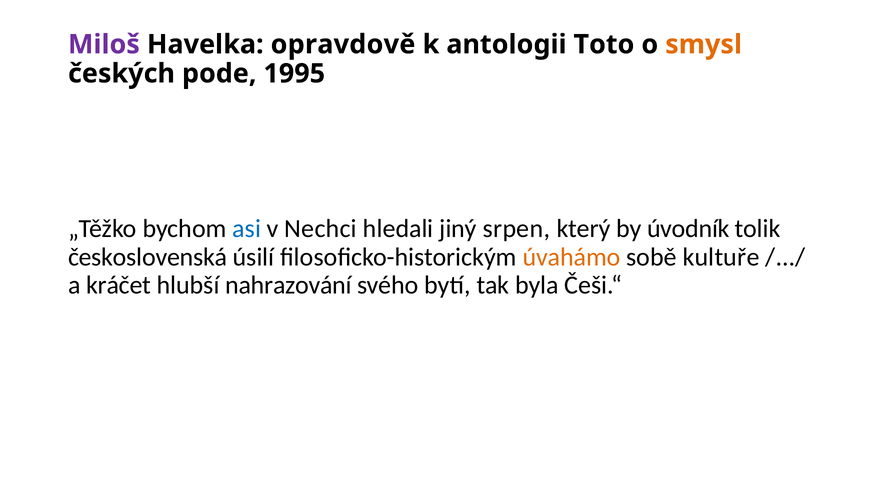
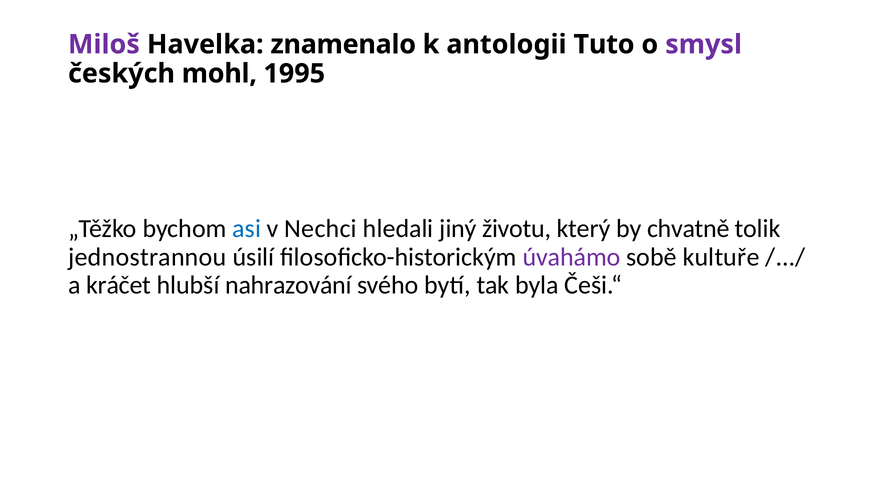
opravdově: opravdově -> znamenalo
Toto: Toto -> Tuto
smysl colour: orange -> purple
pode: pode -> mohl
srpen: srpen -> životu
úvodník: úvodník -> chvatně
československá: československá -> jednostrannou
úvahámo colour: orange -> purple
